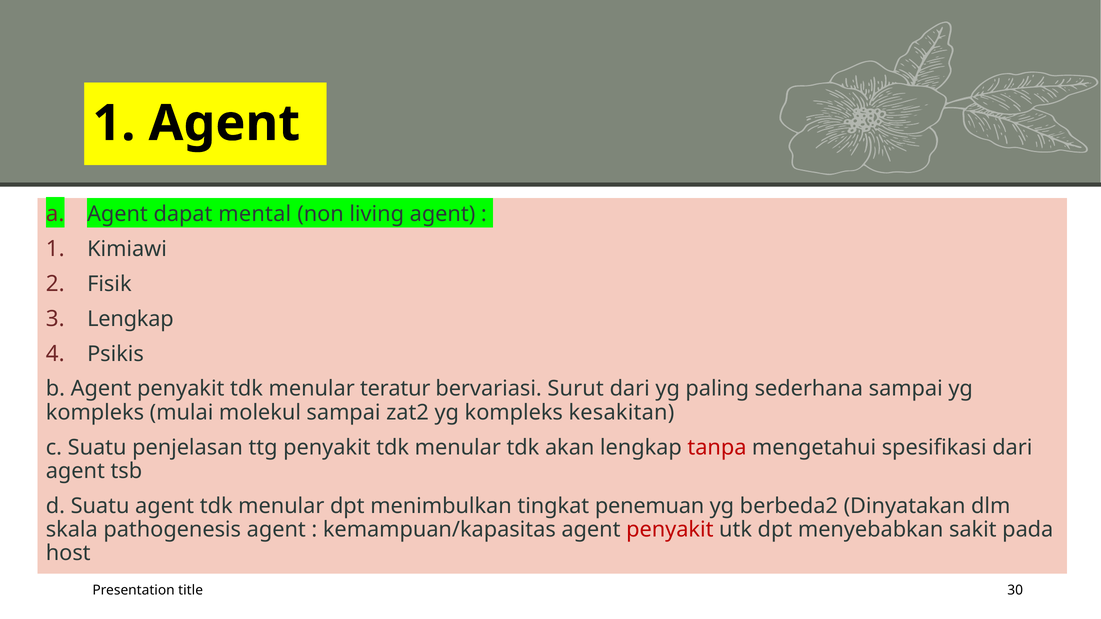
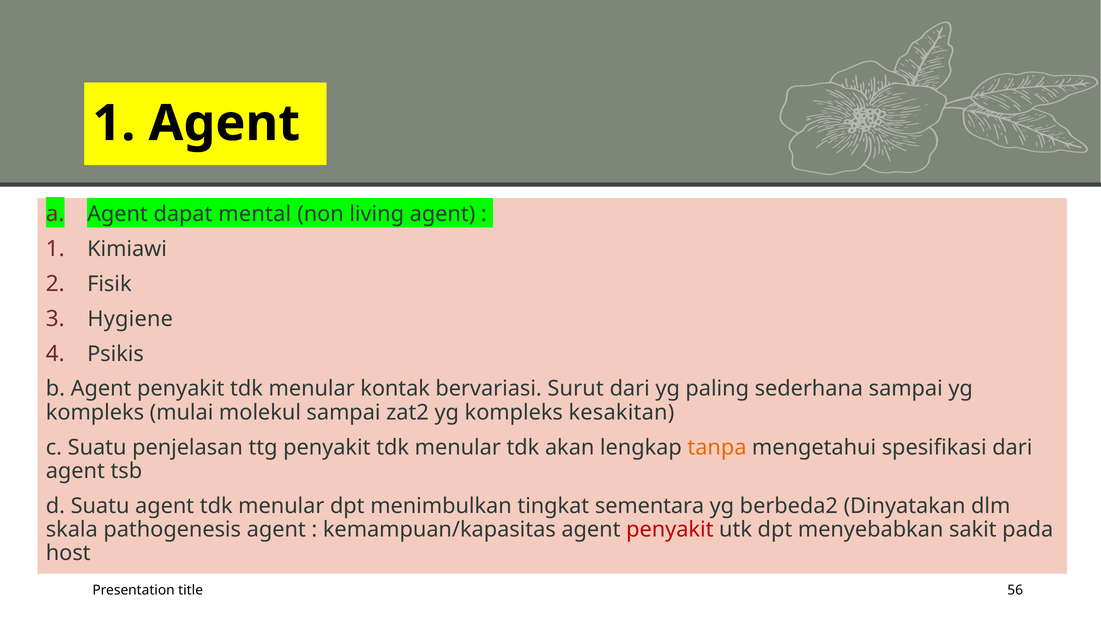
Lengkap at (130, 319): Lengkap -> Hygiene
teratur: teratur -> kontak
tanpa colour: red -> orange
penemuan: penemuan -> sementara
30: 30 -> 56
